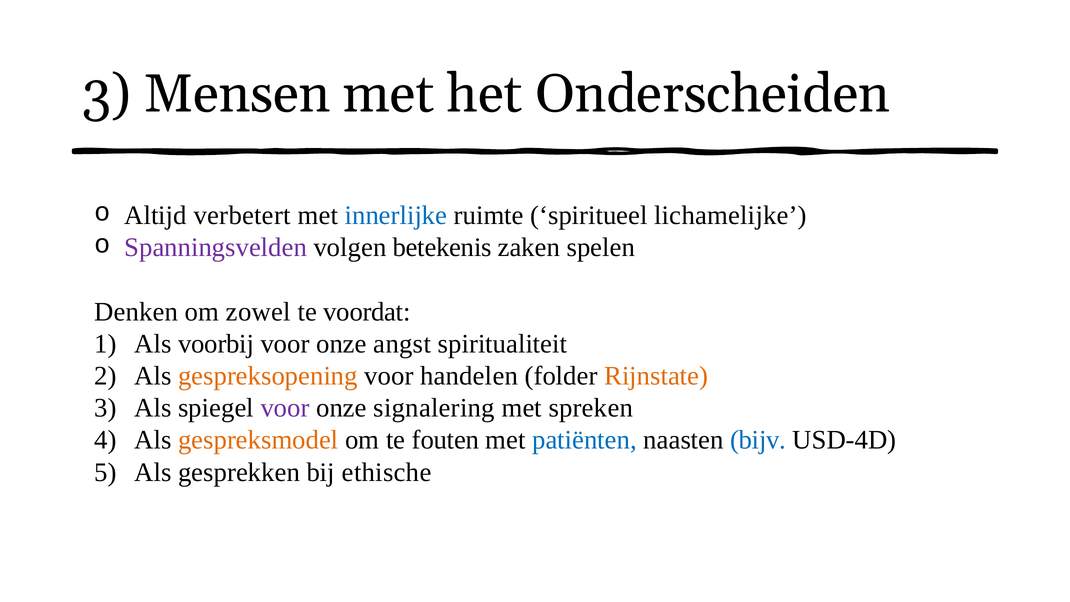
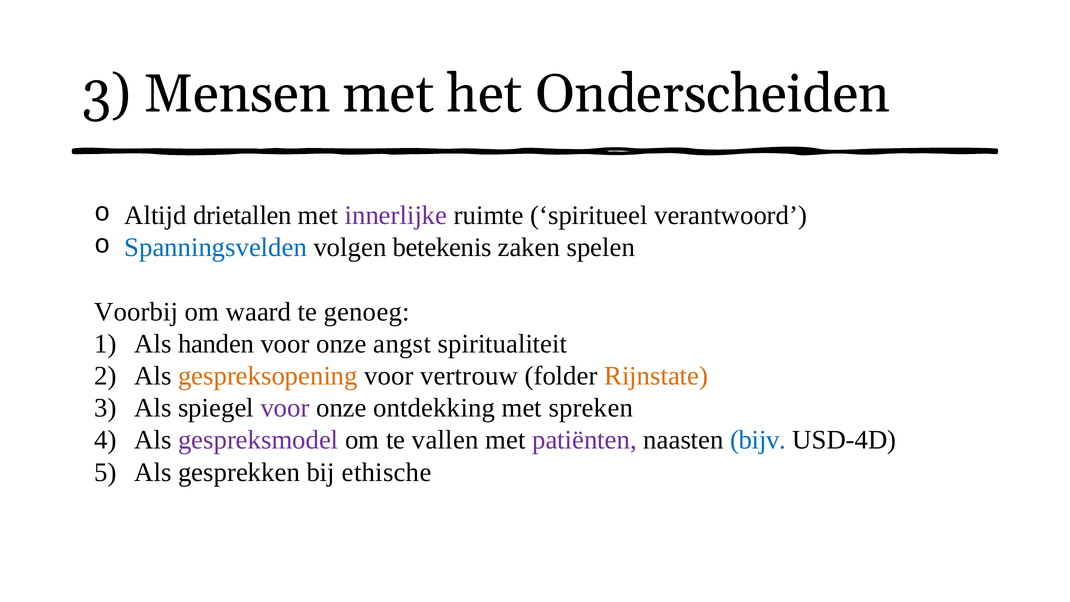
verbetert: verbetert -> drietallen
innerlijke colour: blue -> purple
lichamelijke: lichamelijke -> verantwoord
Spanningsvelden colour: purple -> blue
Denken: Denken -> Voorbij
zowel: zowel -> waard
voordat: voordat -> genoeg
voorbij: voorbij -> handen
handelen: handelen -> vertrouw
signalering: signalering -> ontdekking
gespreksmodel colour: orange -> purple
fouten: fouten -> vallen
patiënten colour: blue -> purple
